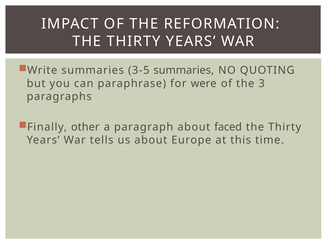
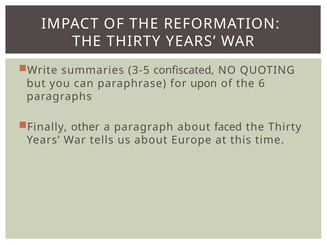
3-5 summaries: summaries -> confiscated
were: were -> upon
3: 3 -> 6
